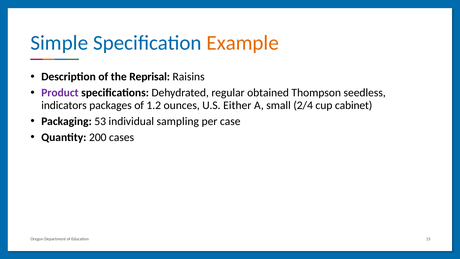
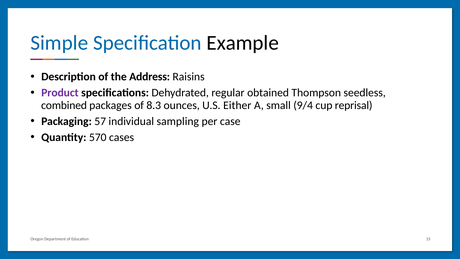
Example colour: orange -> black
Reprisal: Reprisal -> Address
indicators: indicators -> combined
1.2: 1.2 -> 8.3
2/4: 2/4 -> 9/4
cabinet: cabinet -> reprisal
53: 53 -> 57
200: 200 -> 570
